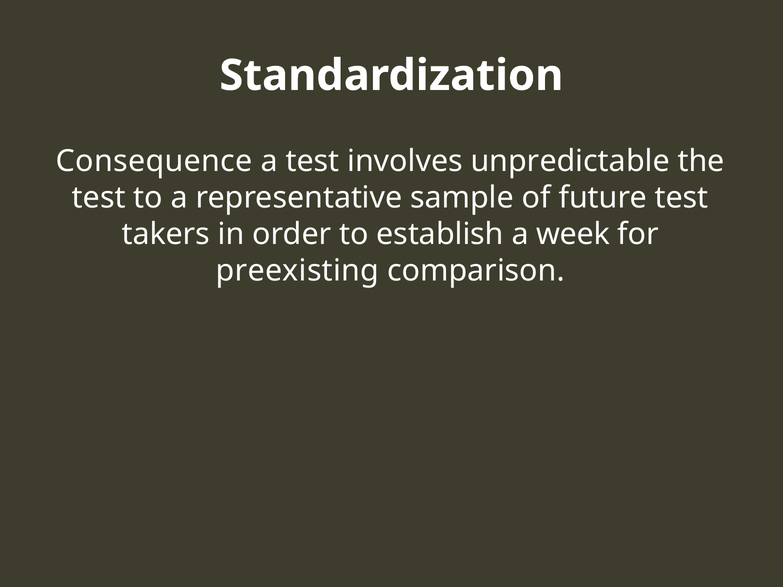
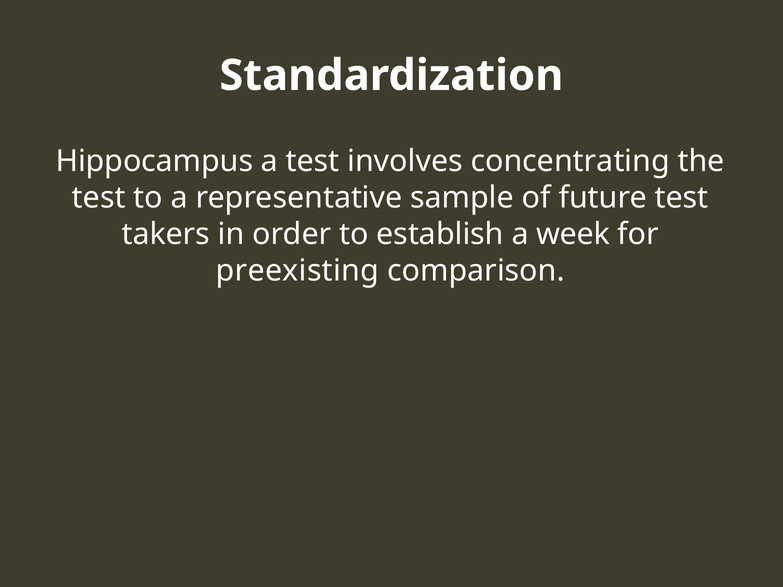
Consequence: Consequence -> Hippocampus
unpredictable: unpredictable -> concentrating
